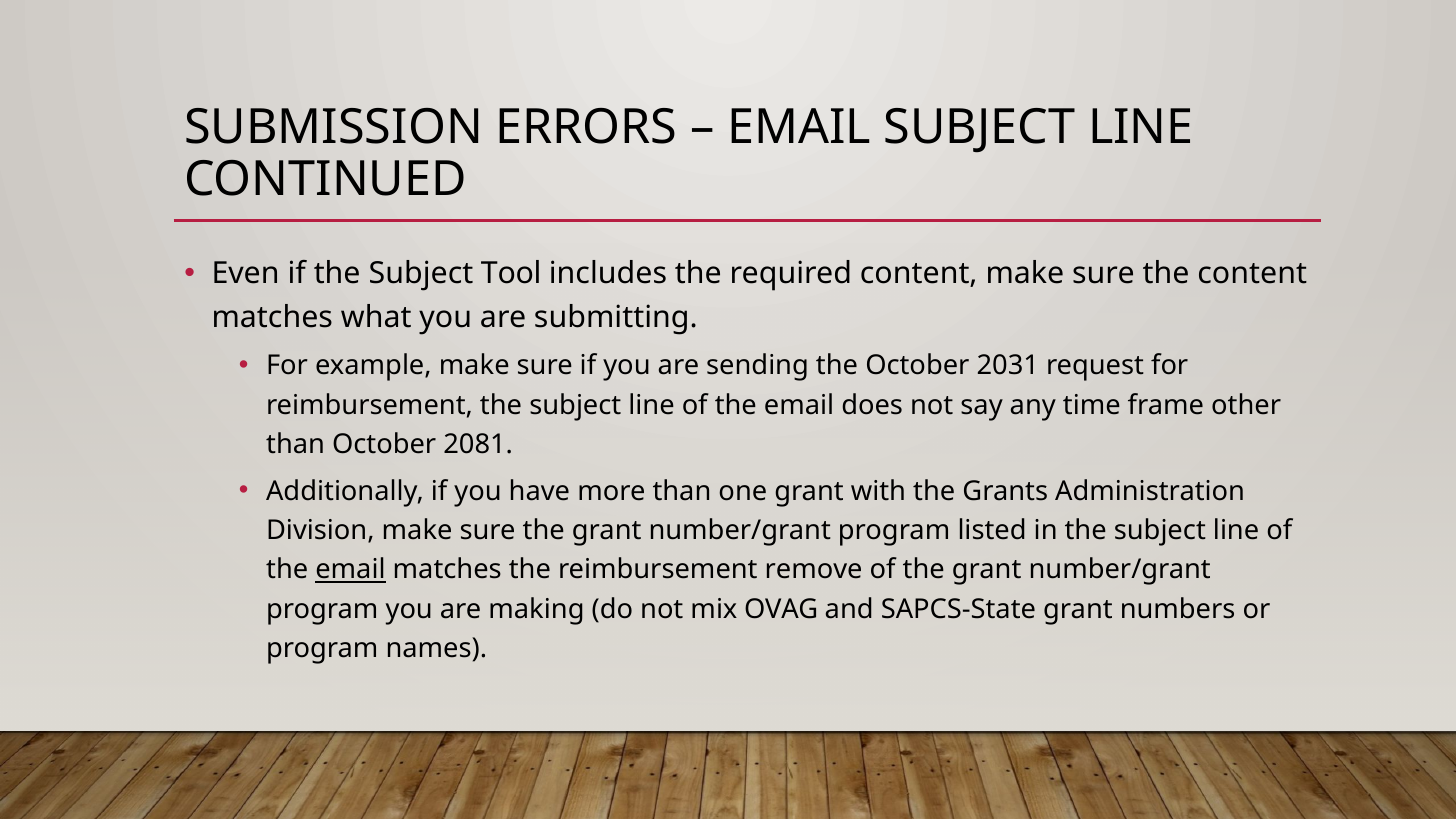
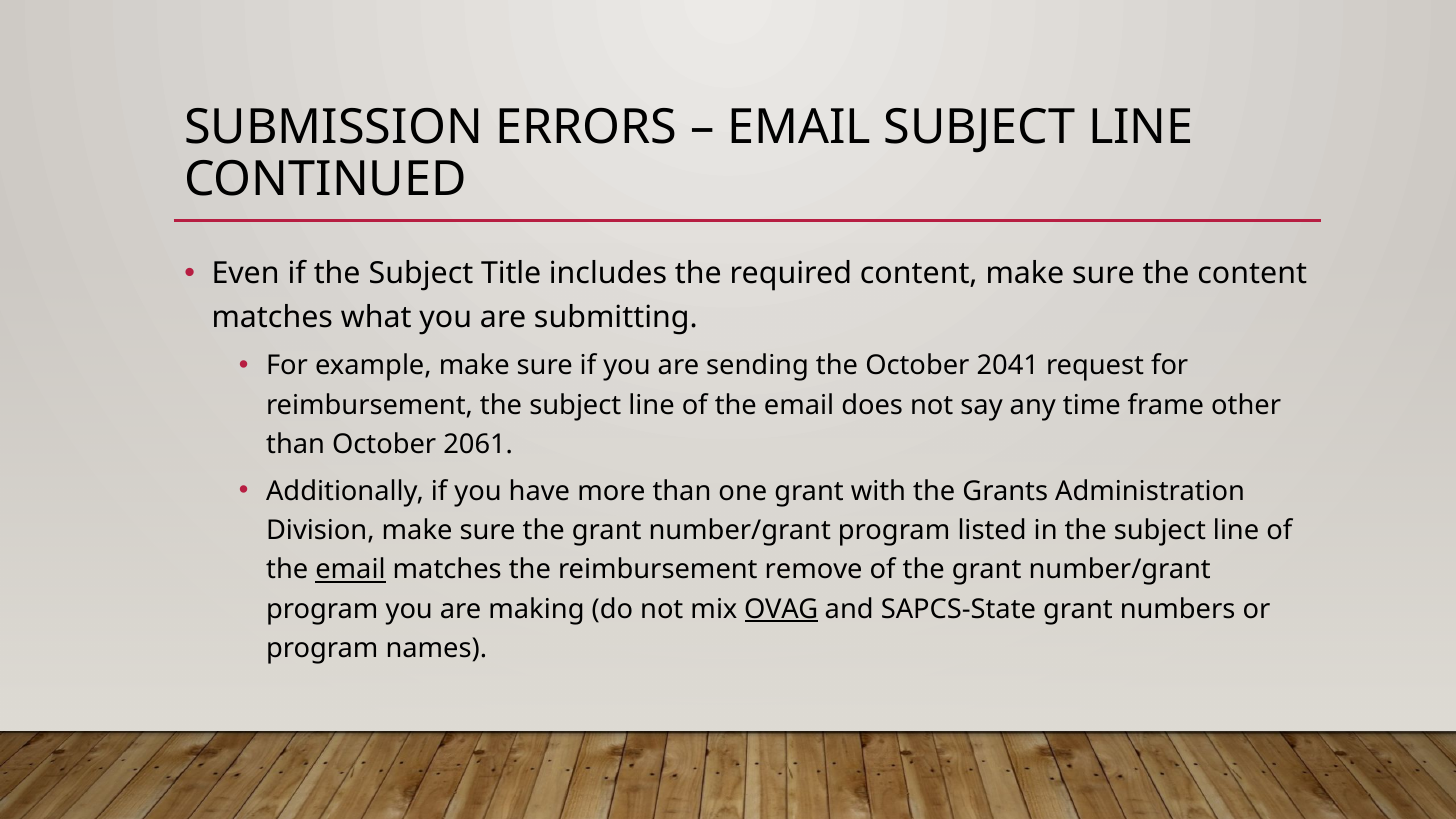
Tool: Tool -> Title
2031: 2031 -> 2041
2081: 2081 -> 2061
OVAG underline: none -> present
